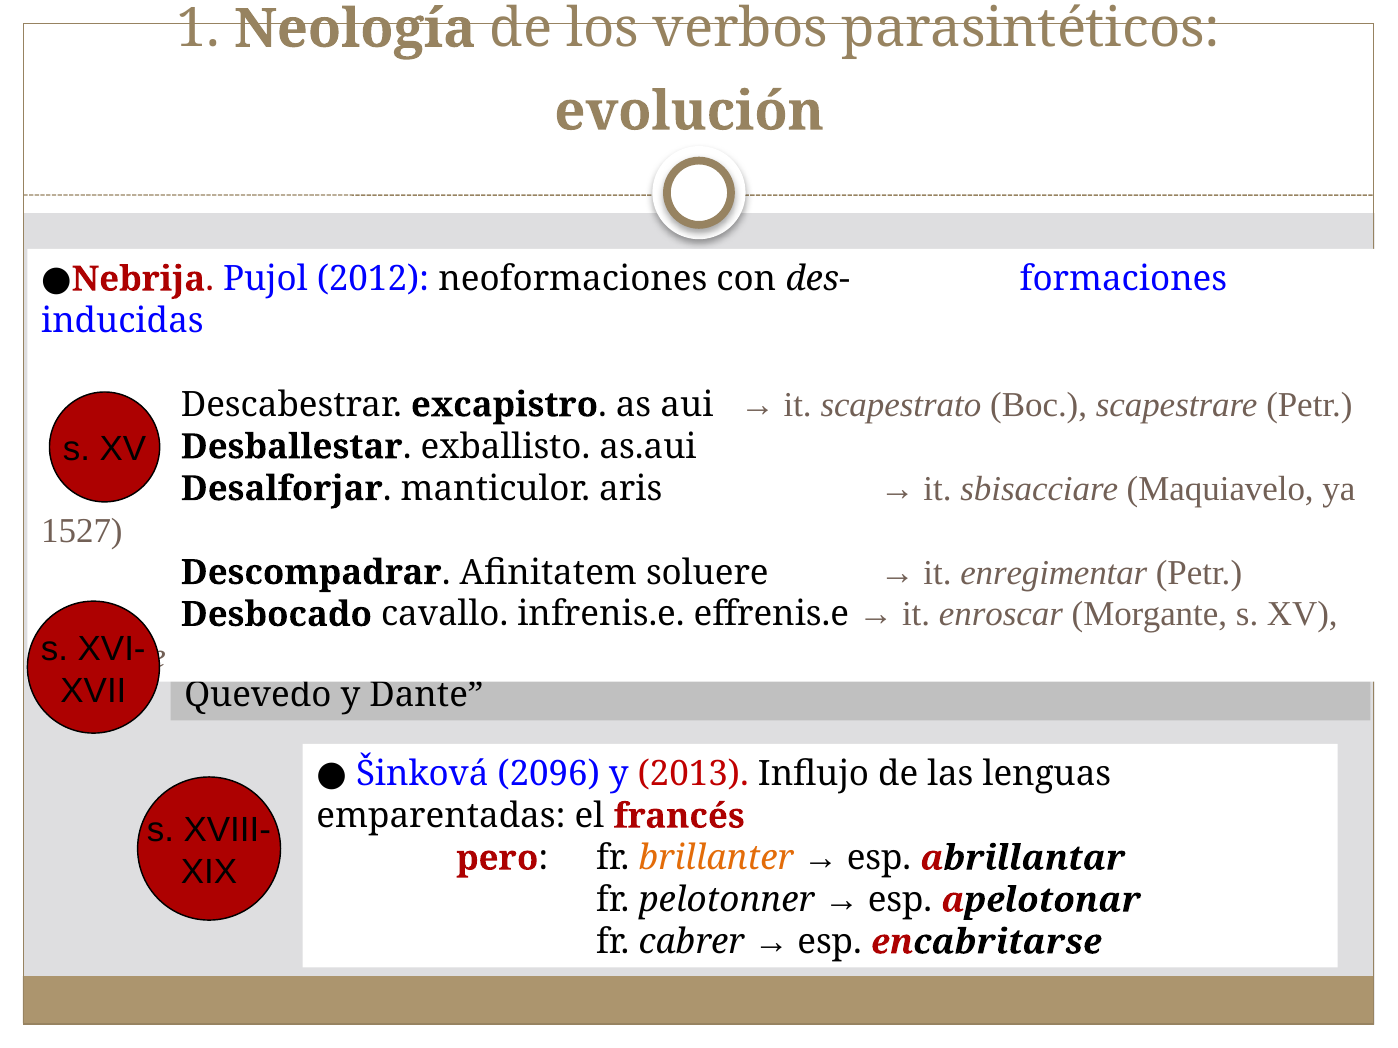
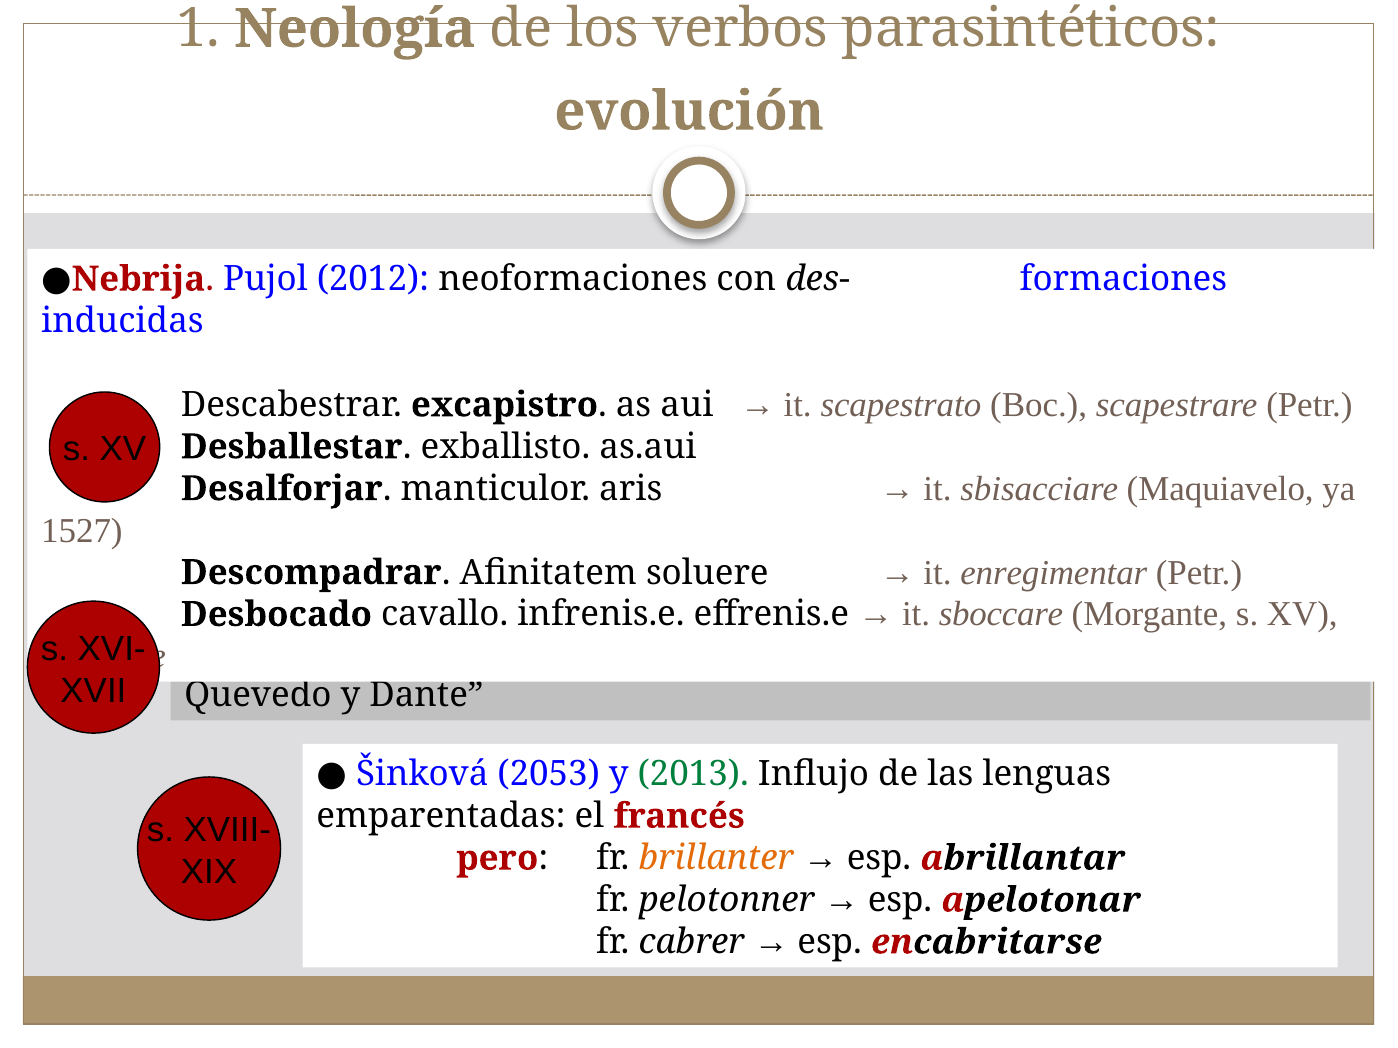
it enroscar: enroscar -> sboccare
2096: 2096 -> 2053
2013 colour: red -> green
